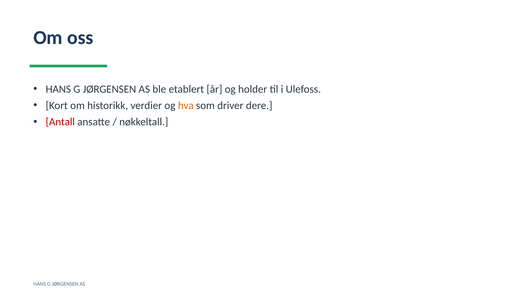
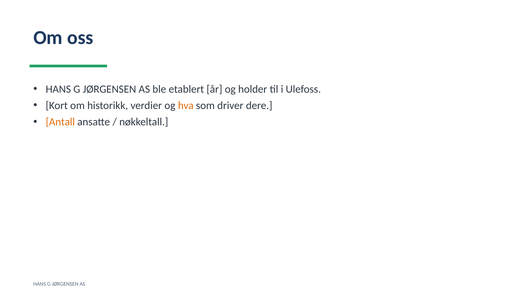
Antall colour: red -> orange
